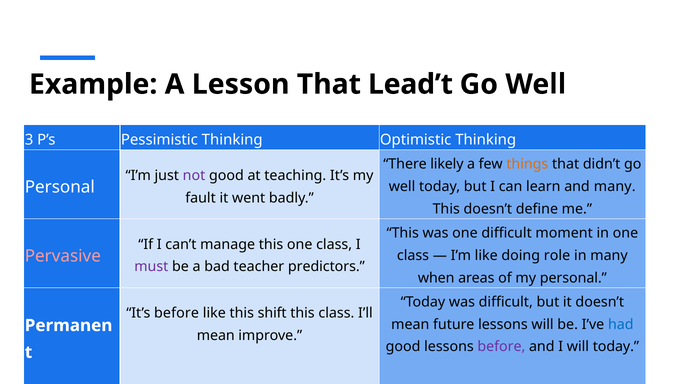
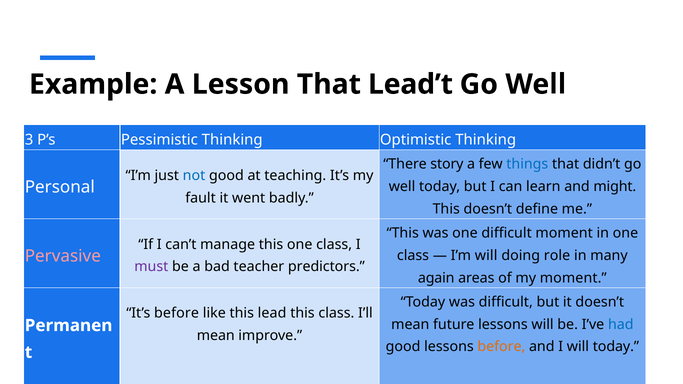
likely: likely -> story
things colour: orange -> blue
not colour: purple -> blue
and many: many -> might
I’m like: like -> will
when: when -> again
my personal: personal -> moment
shift: shift -> lead
before at (501, 347) colour: purple -> orange
